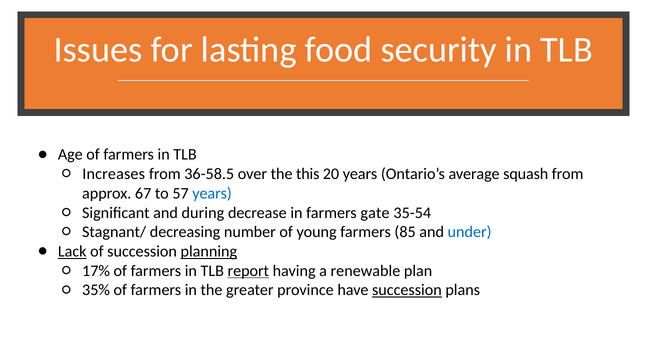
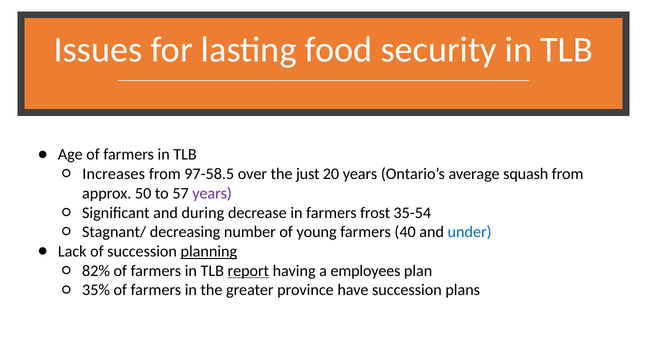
36-58.5: 36-58.5 -> 97-58.5
this: this -> just
67: 67 -> 50
years at (212, 193) colour: blue -> purple
gate: gate -> frost
85: 85 -> 40
Lack underline: present -> none
17%: 17% -> 82%
renewable: renewable -> employees
succession at (407, 290) underline: present -> none
